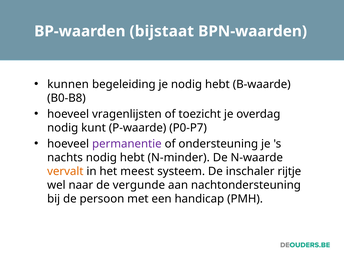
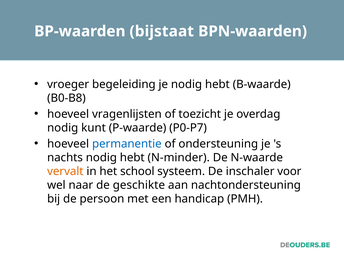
kunnen: kunnen -> vroeger
permanentie colour: purple -> blue
meest: meest -> school
rijtje: rijtje -> voor
vergunde: vergunde -> geschikte
